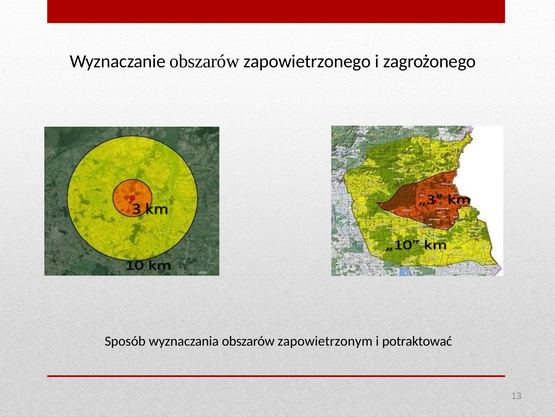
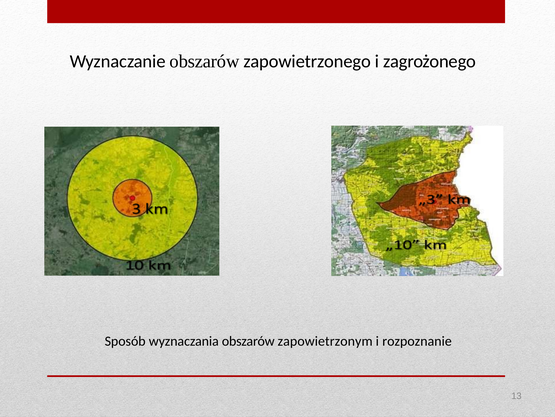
potraktować: potraktować -> rozpoznanie
